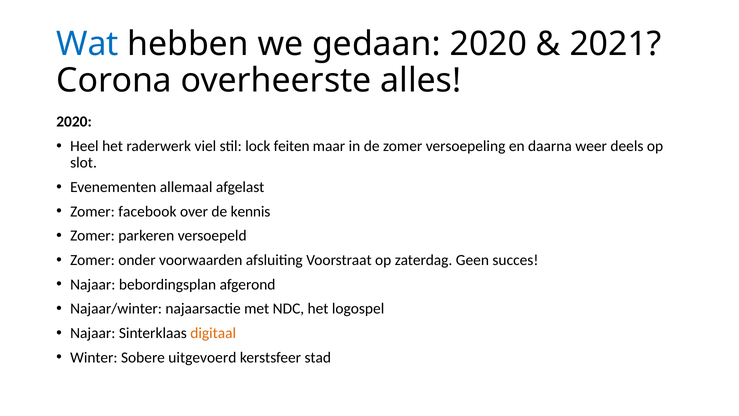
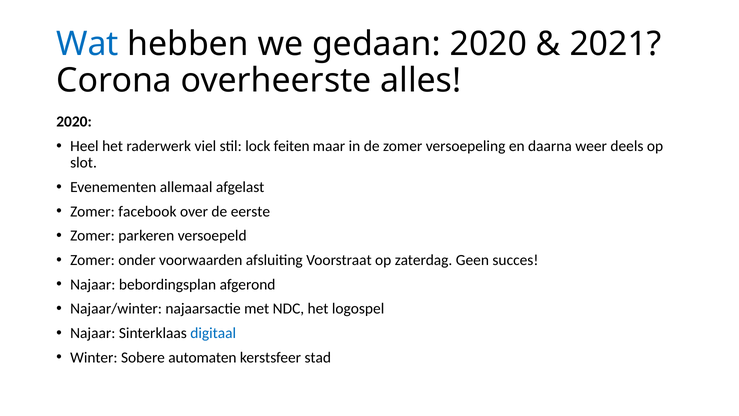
kennis: kennis -> eerste
digitaal colour: orange -> blue
uitgevoerd: uitgevoerd -> automaten
